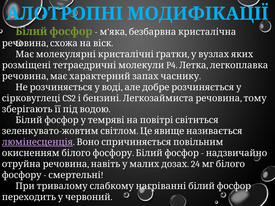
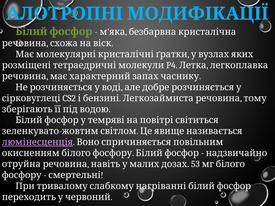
24: 24 -> 53
